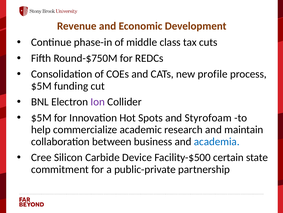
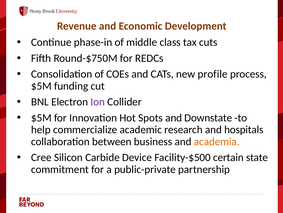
Styrofoam: Styrofoam -> Downstate
maintain: maintain -> hospitals
academia colour: blue -> orange
